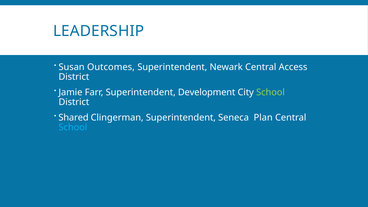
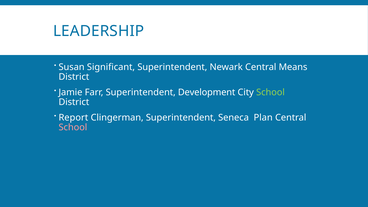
Outcomes: Outcomes -> Significant
Access: Access -> Means
Shared: Shared -> Report
School at (73, 127) colour: light blue -> pink
